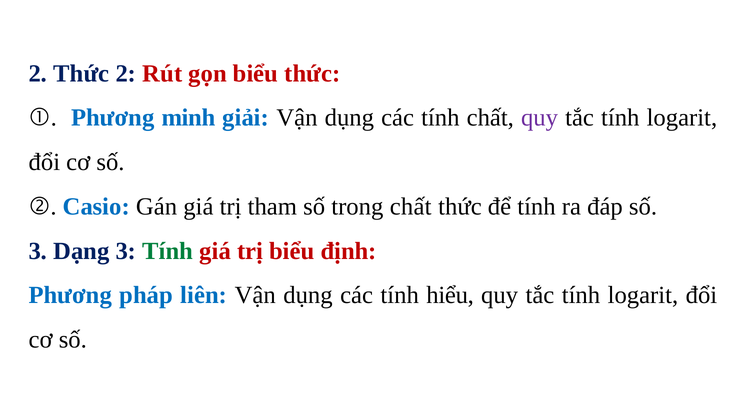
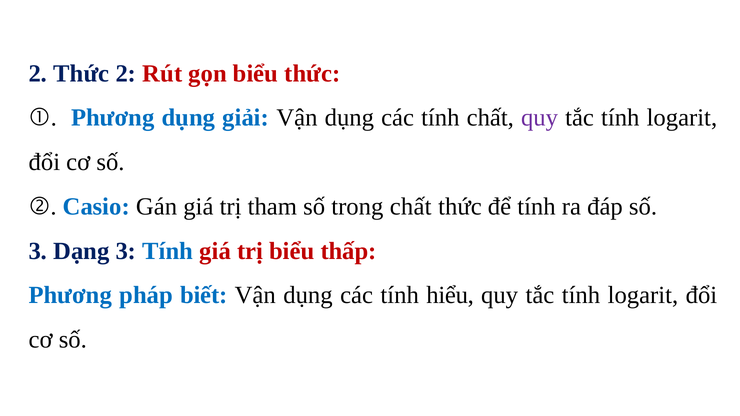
Phương minh: minh -> dụng
Tính at (168, 251) colour: green -> blue
định: định -> thấp
liên: liên -> biết
